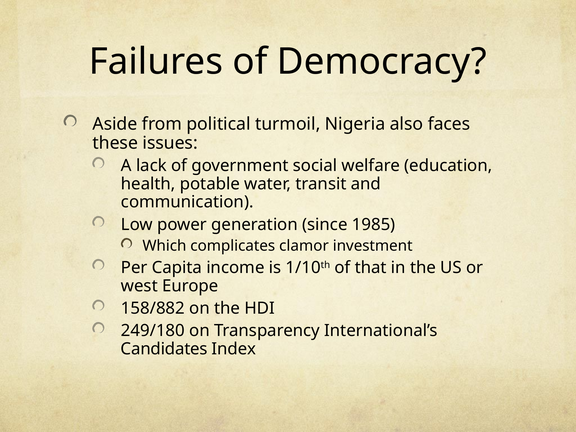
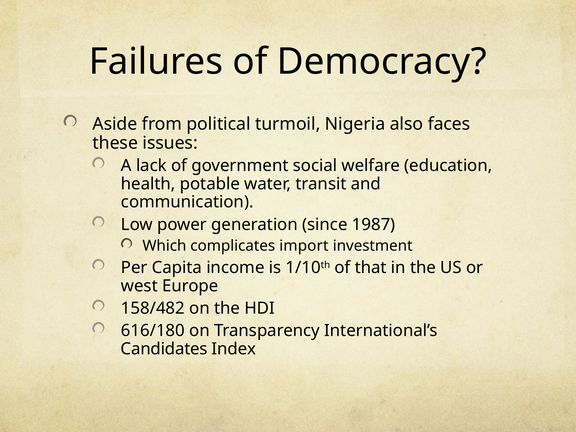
1985: 1985 -> 1987
clamor: clamor -> import
158/882: 158/882 -> 158/482
249/180: 249/180 -> 616/180
